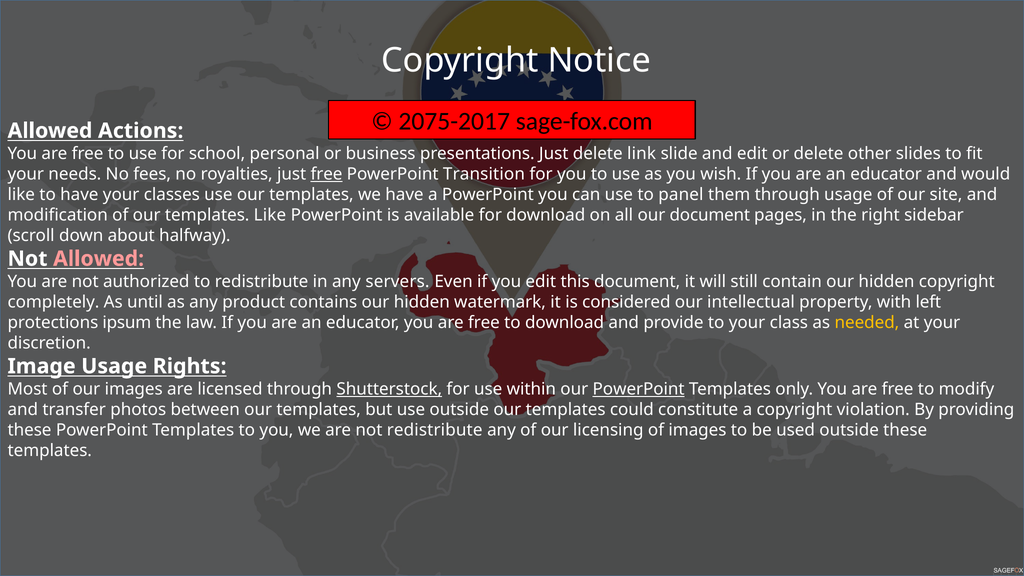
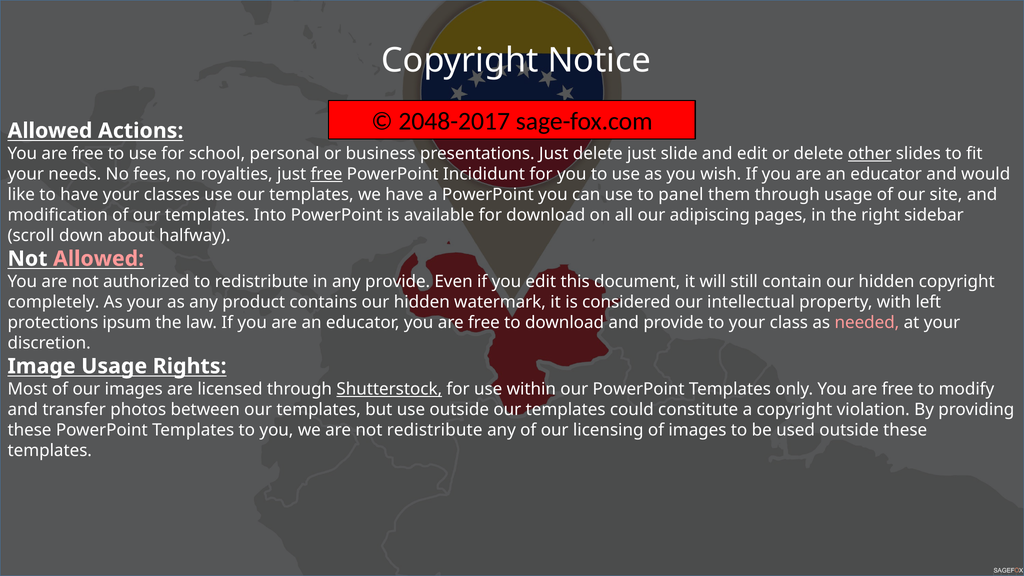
2075-2017: 2075-2017 -> 2048-2017
delete link: link -> just
other underline: none -> present
Transition: Transition -> Incididunt
templates Like: Like -> Into
our document: document -> adipiscing
any servers: servers -> provide
As until: until -> your
needed colour: yellow -> pink
PowerPoint at (639, 389) underline: present -> none
